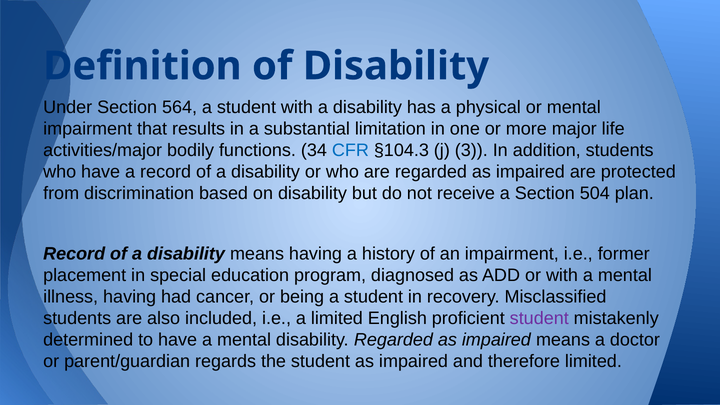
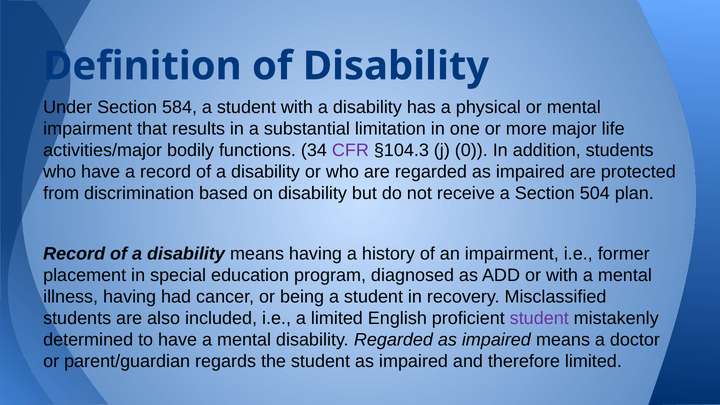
564: 564 -> 584
CFR colour: blue -> purple
3: 3 -> 0
